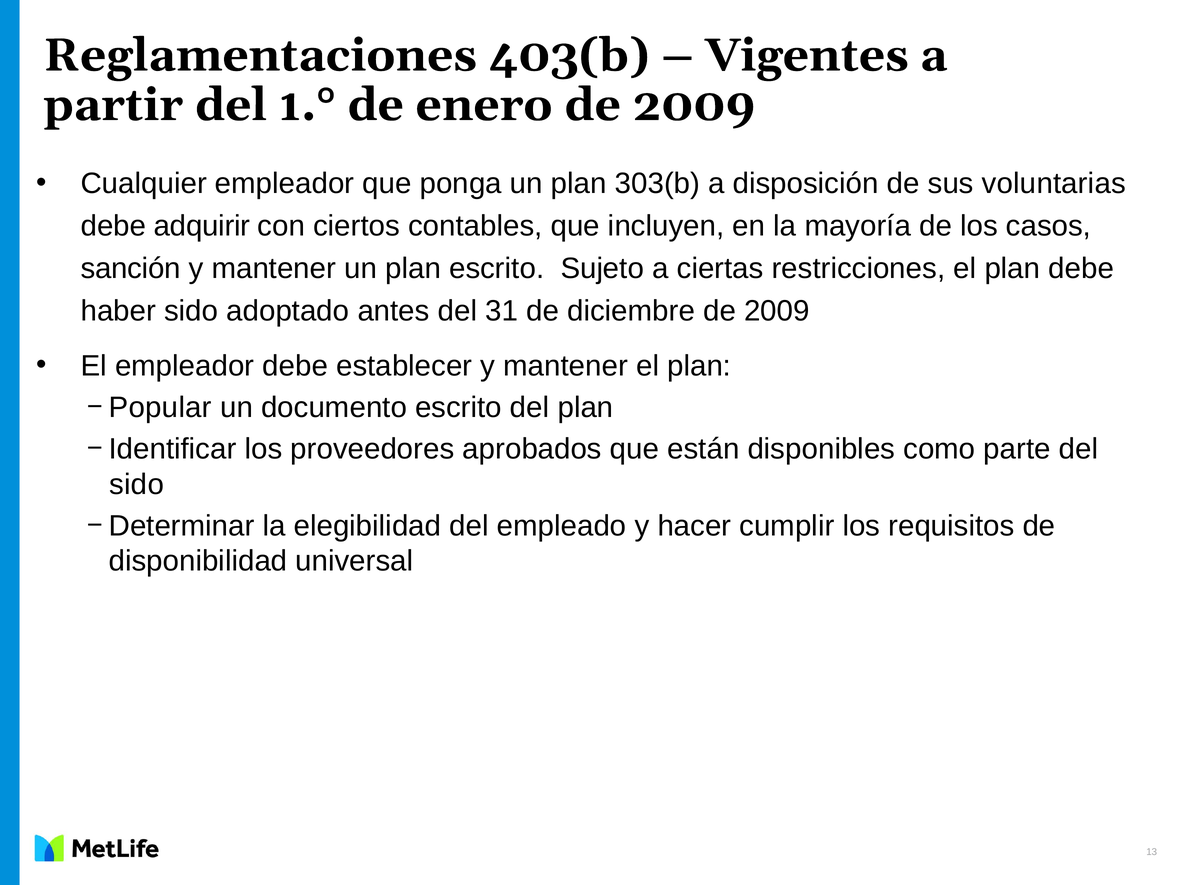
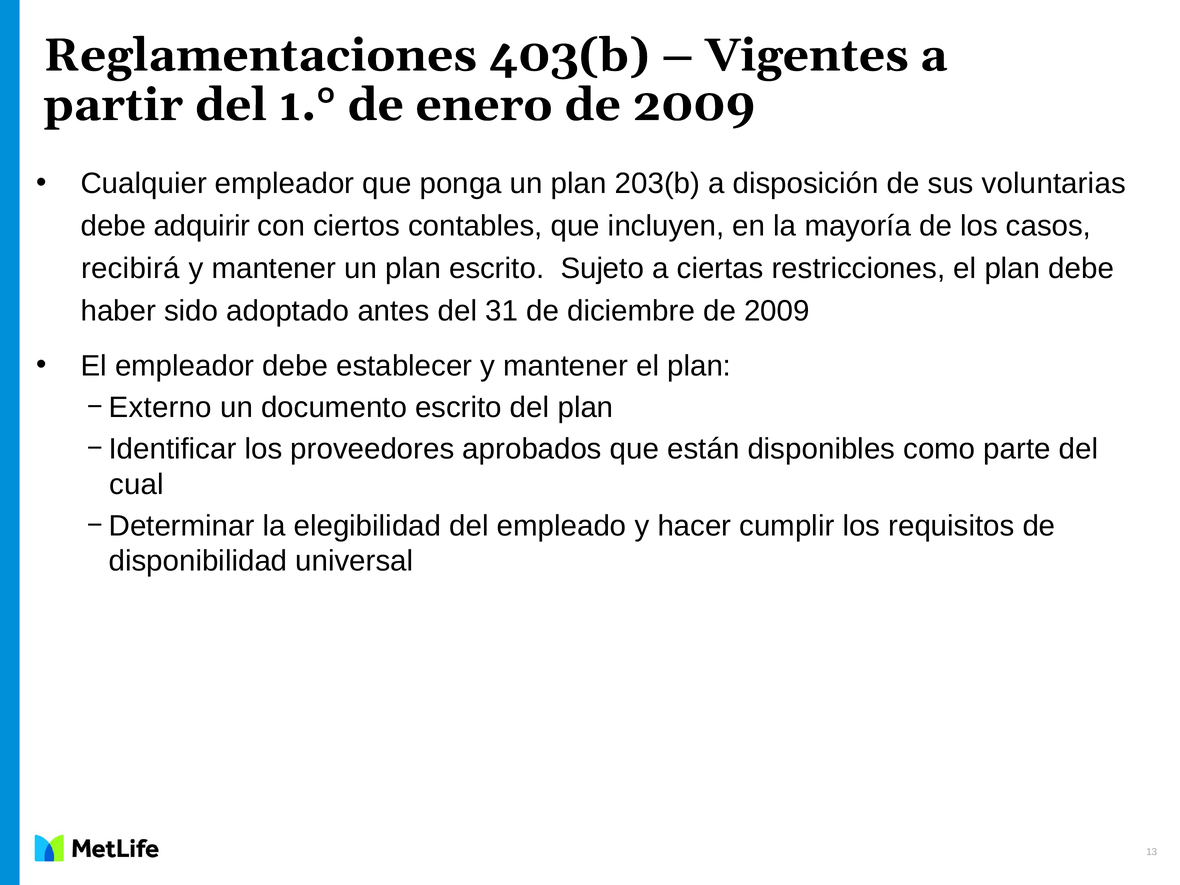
303(b: 303(b -> 203(b
sanción: sanción -> recibirá
Popular: Popular -> Externo
sido at (137, 484): sido -> cual
